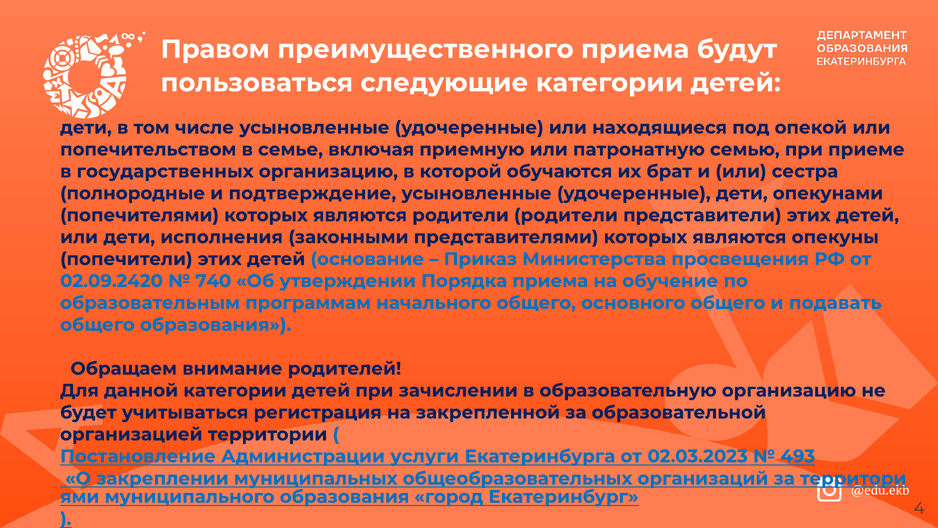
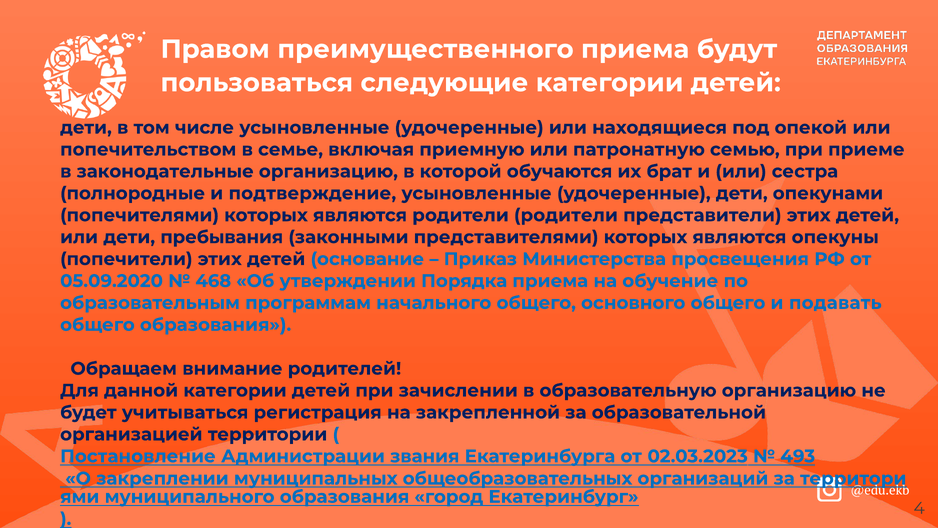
государственных: государственных -> законодательные
исполнения: исполнения -> пребывания
02.09.2420: 02.09.2420 -> 05.09.2020
740: 740 -> 468
услуги: услуги -> звания
